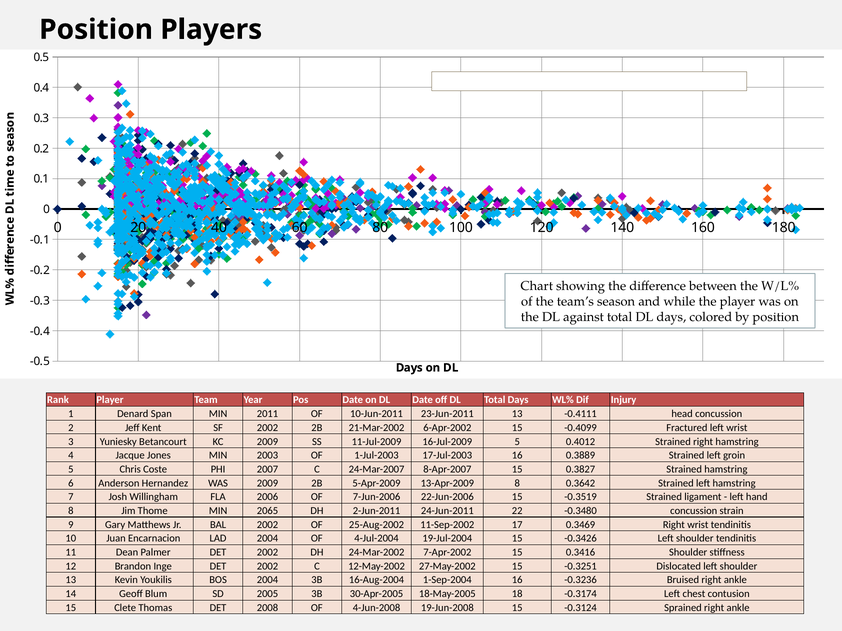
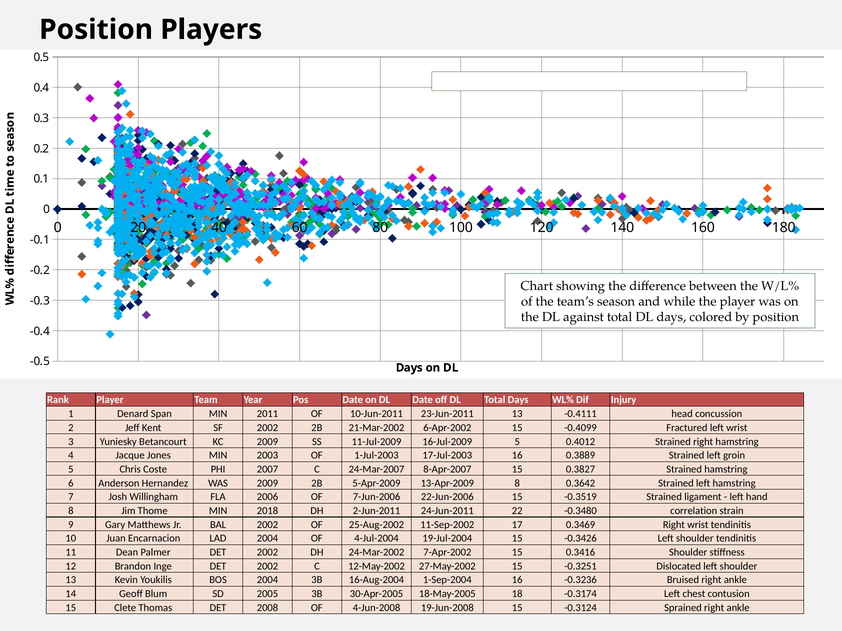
2065: 2065 -> 2018
-0.3480 concussion: concussion -> correlation
